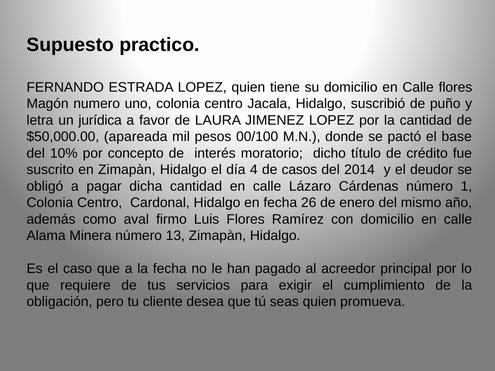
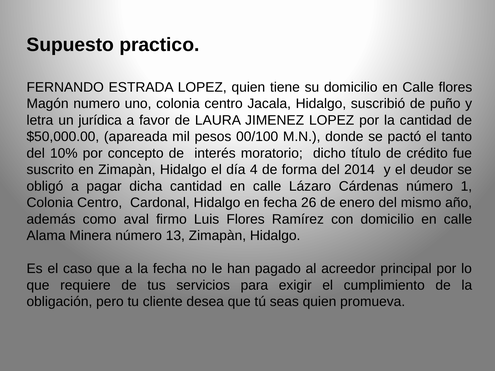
base: base -> tanto
casos: casos -> forma
